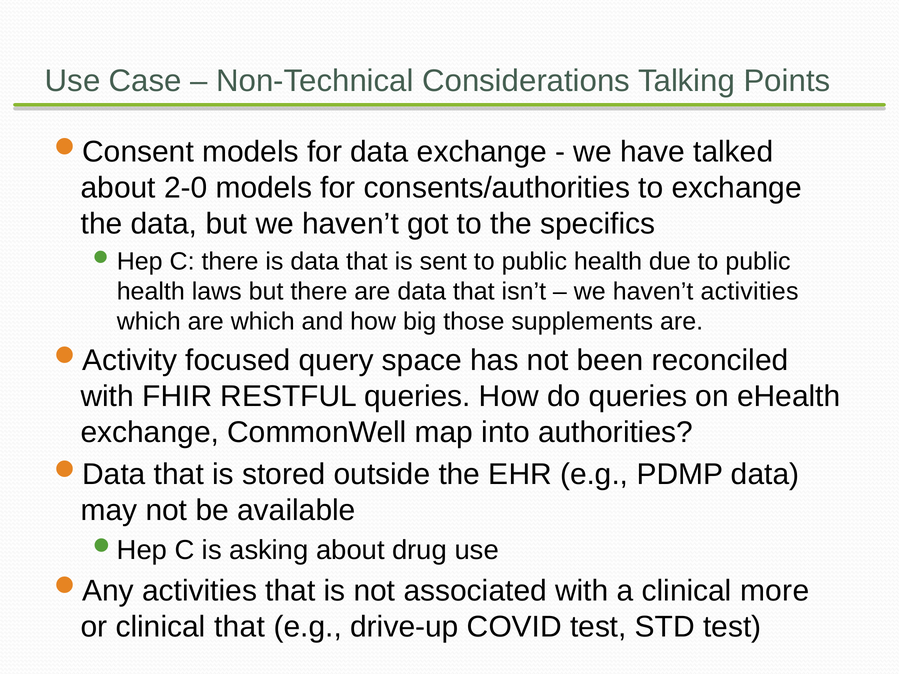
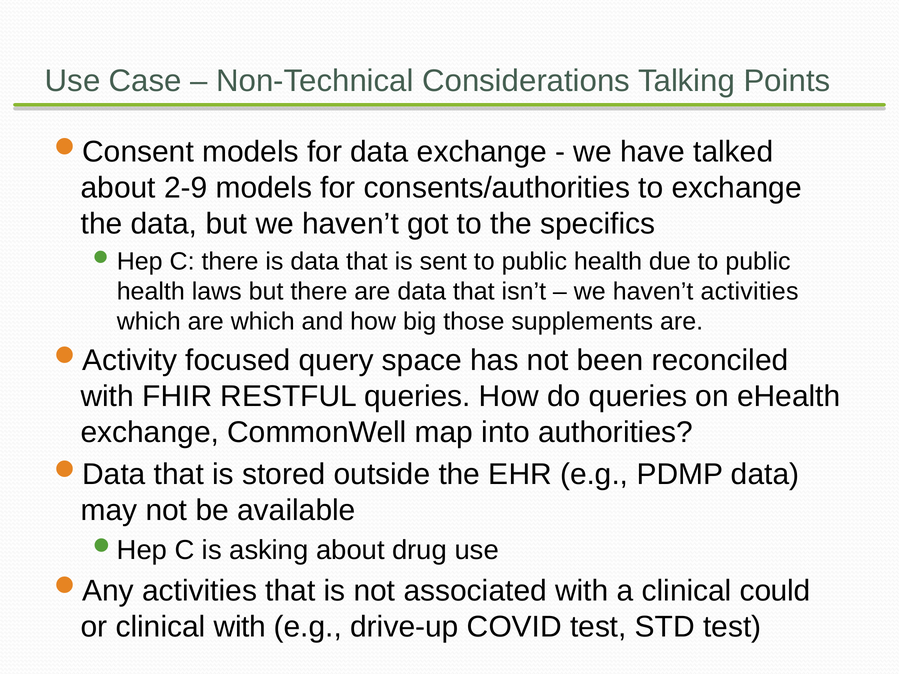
2-0: 2-0 -> 2-9
more: more -> could
clinical that: that -> with
